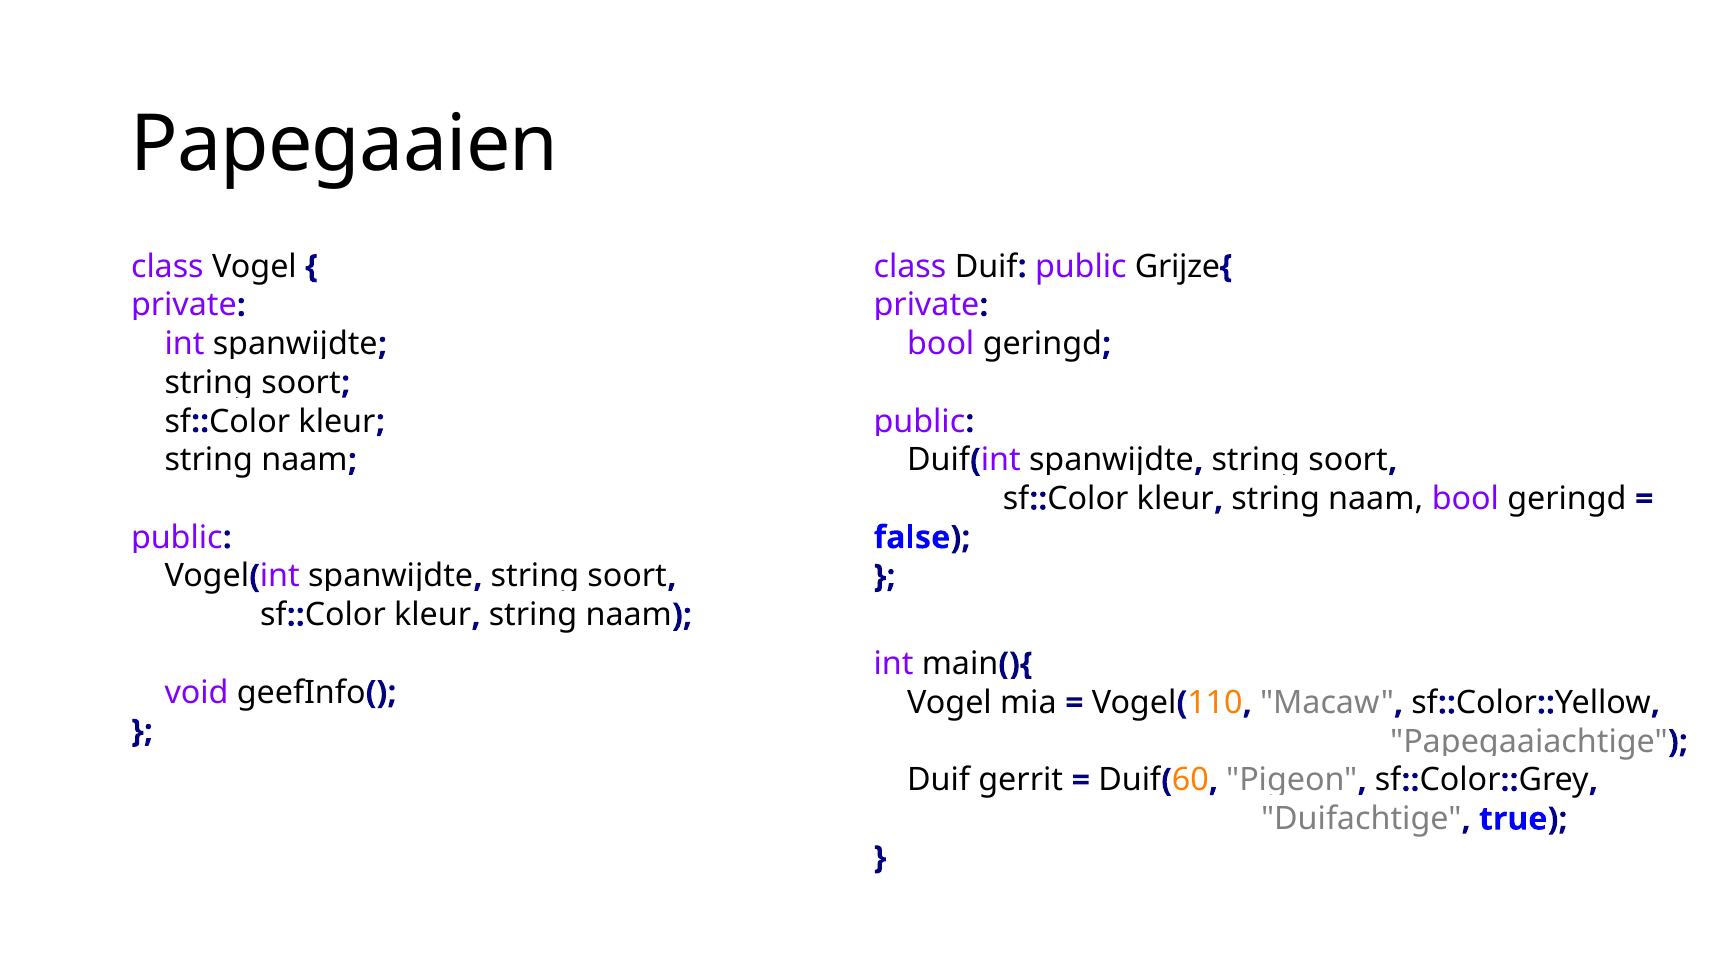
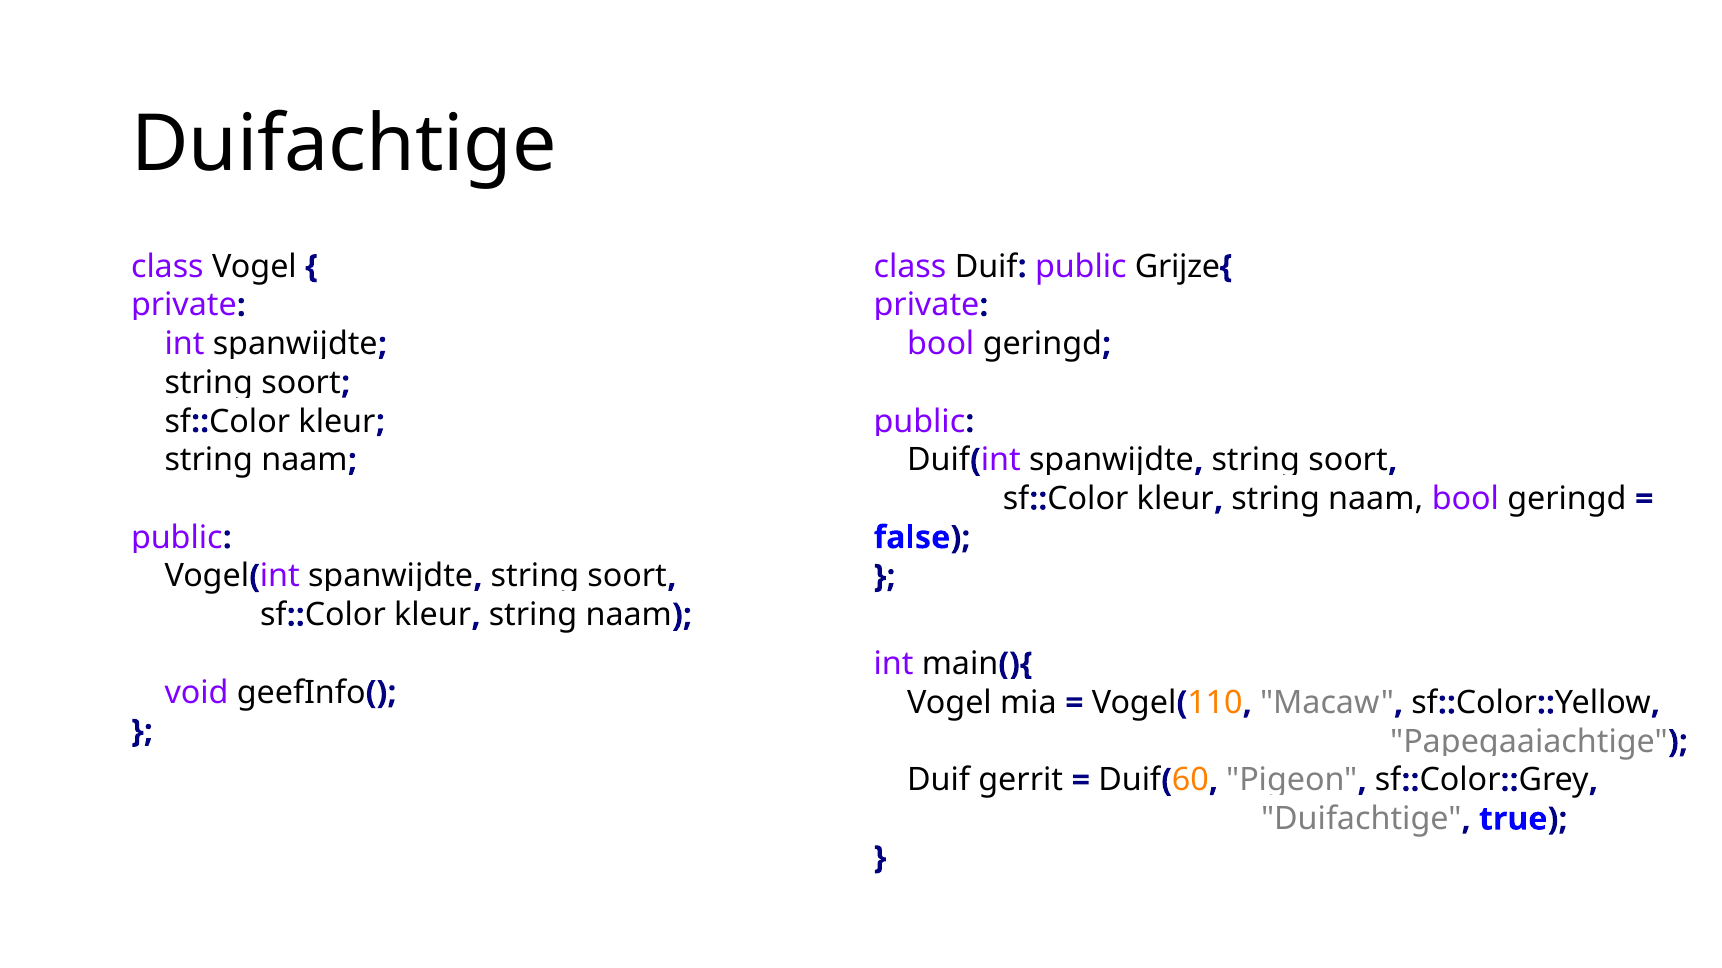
Papegaaien at (344, 145): Papegaaien -> Duifachtige
